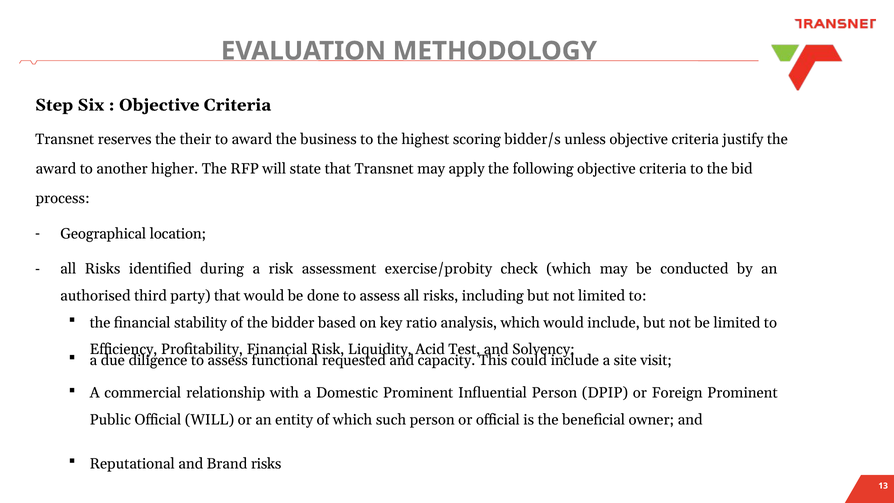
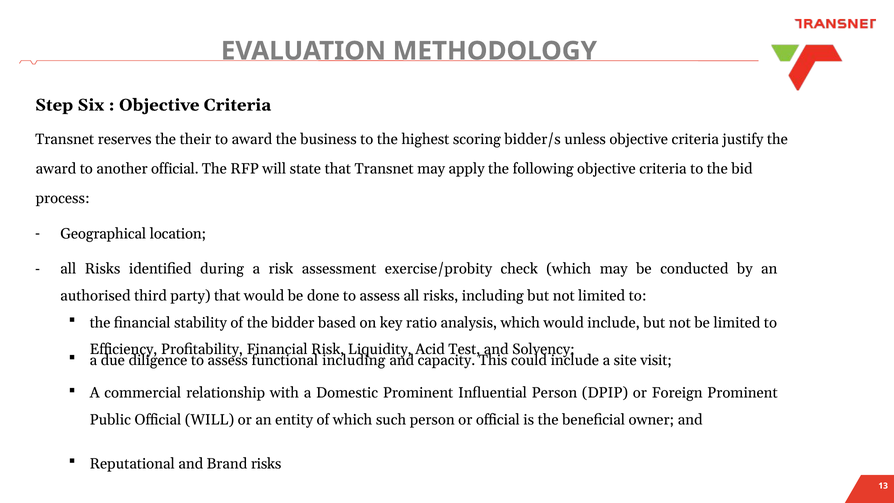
another higher: higher -> official
functional requested: requested -> including
